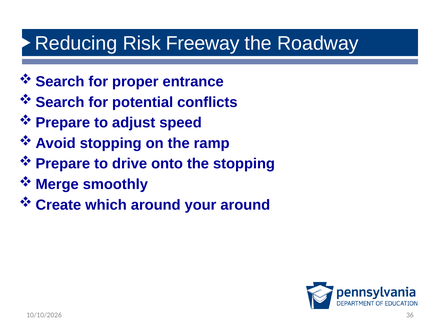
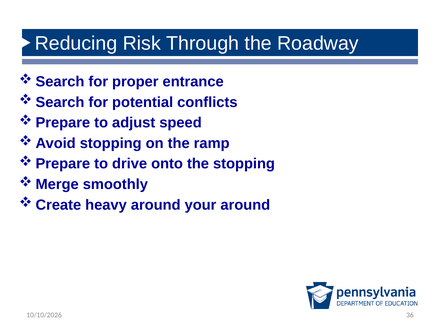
Freeway: Freeway -> Through
which: which -> heavy
